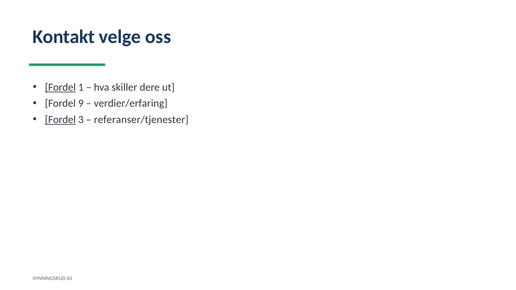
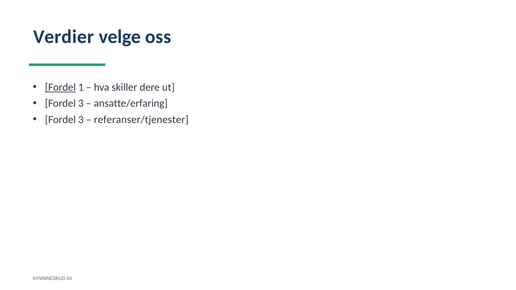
Kontakt: Kontakt -> Verdier
9 at (81, 104): 9 -> 3
verdier/erfaring: verdier/erfaring -> ansatte/erfaring
Fordel at (60, 120) underline: present -> none
